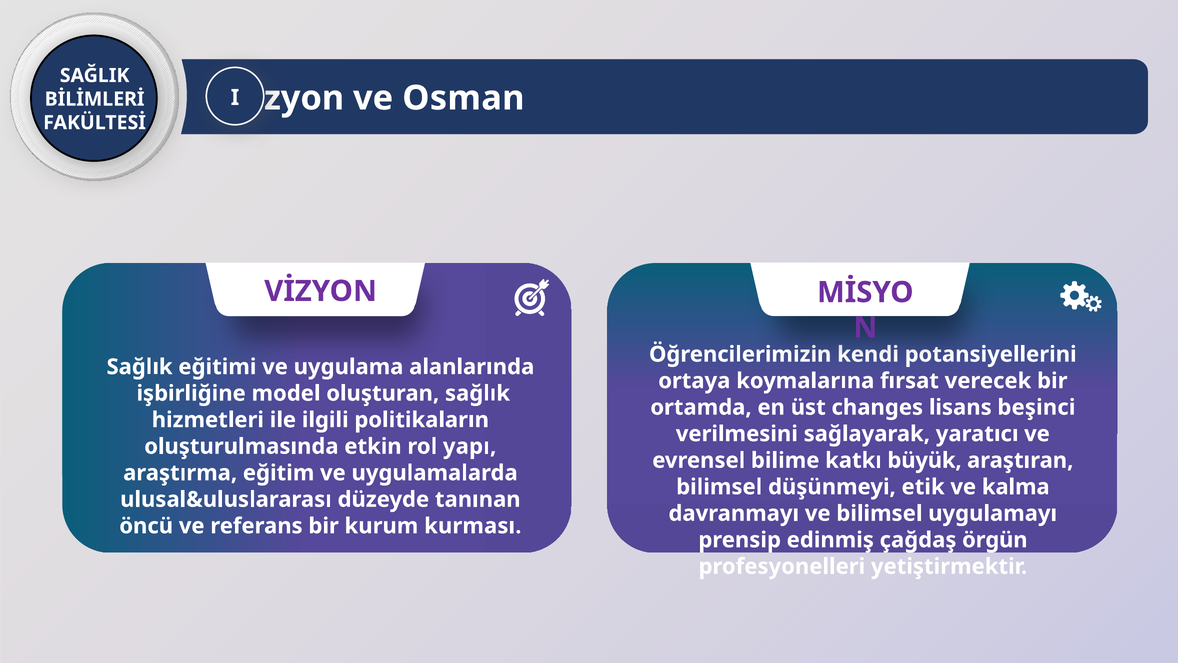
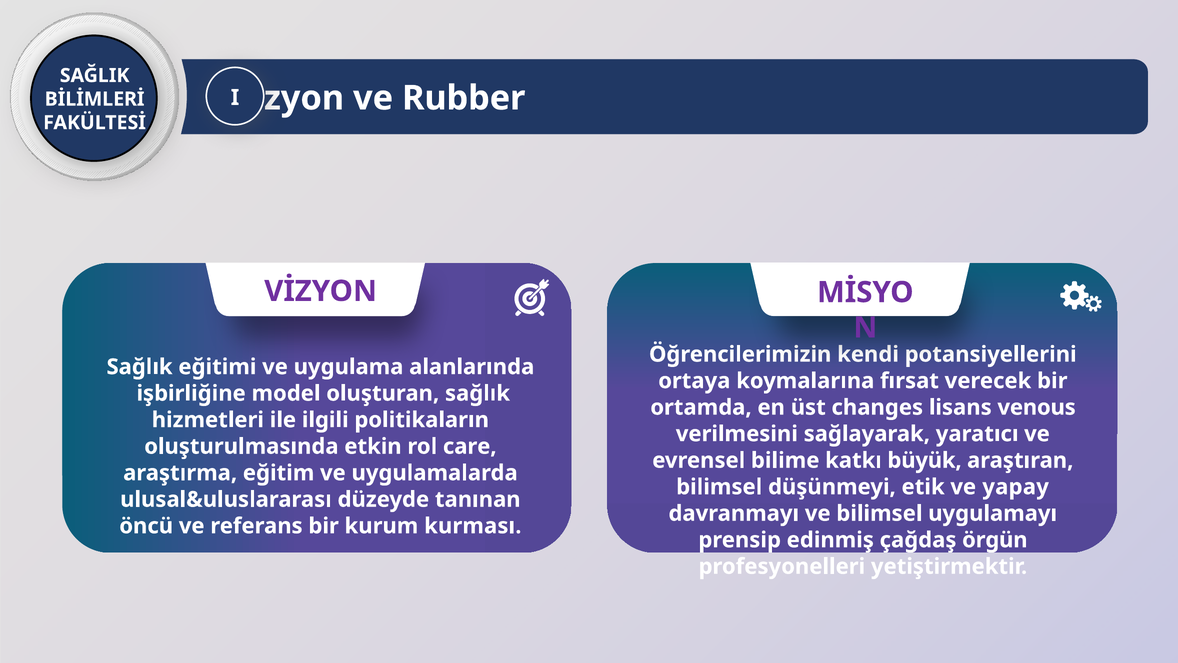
Osman: Osman -> Rubber
beşinci: beşinci -> venous
yapı: yapı -> care
kalma: kalma -> yapay
